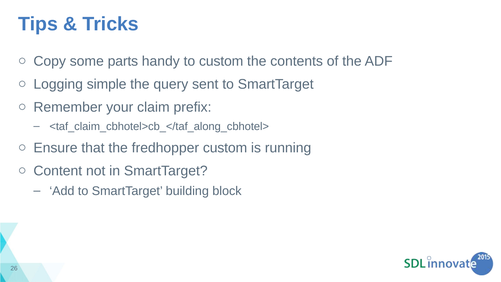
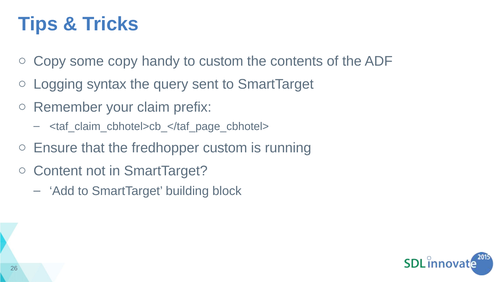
some parts: parts -> copy
simple: simple -> syntax
<taf_claim_cbhotel>cb_</taf_along_cbhotel>: <taf_claim_cbhotel>cb_</taf_along_cbhotel> -> <taf_claim_cbhotel>cb_</taf_page_cbhotel>
